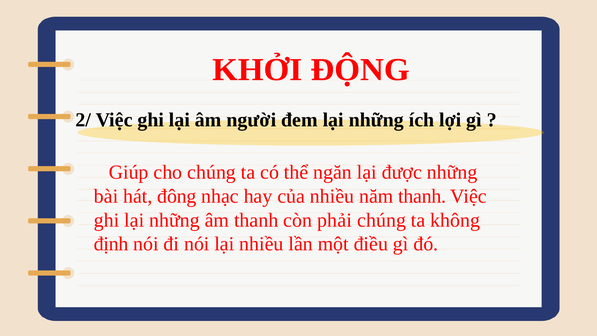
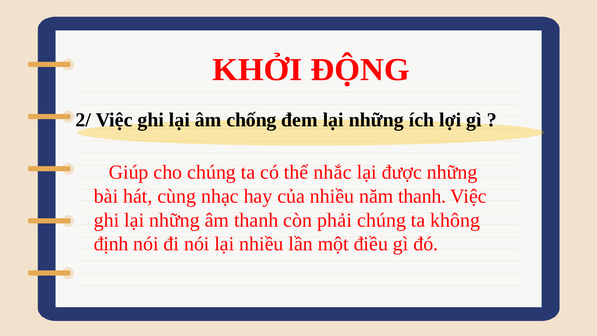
người: người -> chống
ngăn: ngăn -> nhắc
đông: đông -> cùng
